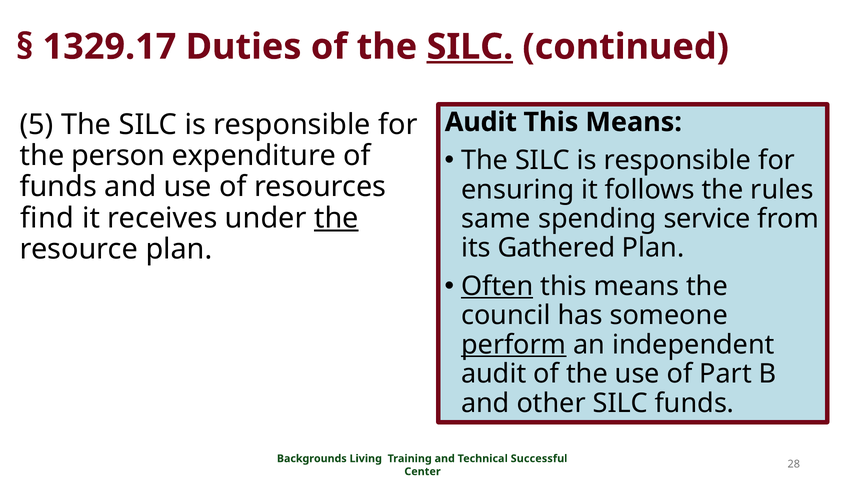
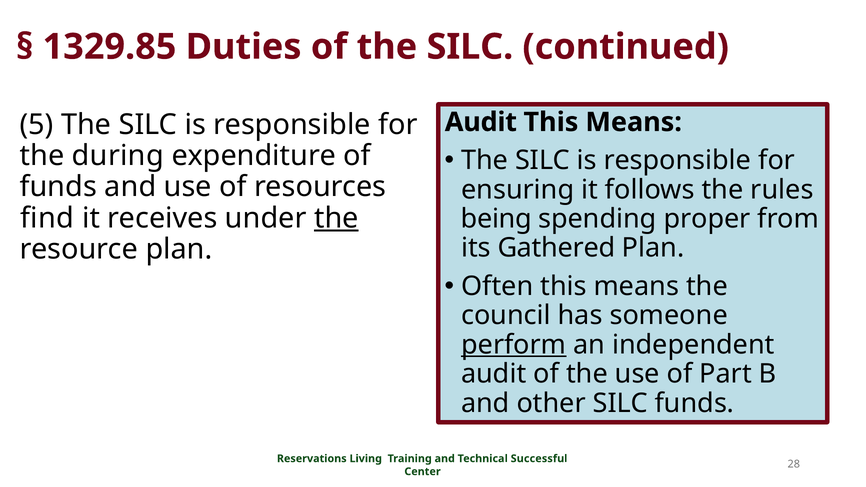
1329.17: 1329.17 -> 1329.85
SILC at (470, 47) underline: present -> none
person: person -> during
same: same -> being
service: service -> proper
Often underline: present -> none
Backgrounds: Backgrounds -> Reservations
